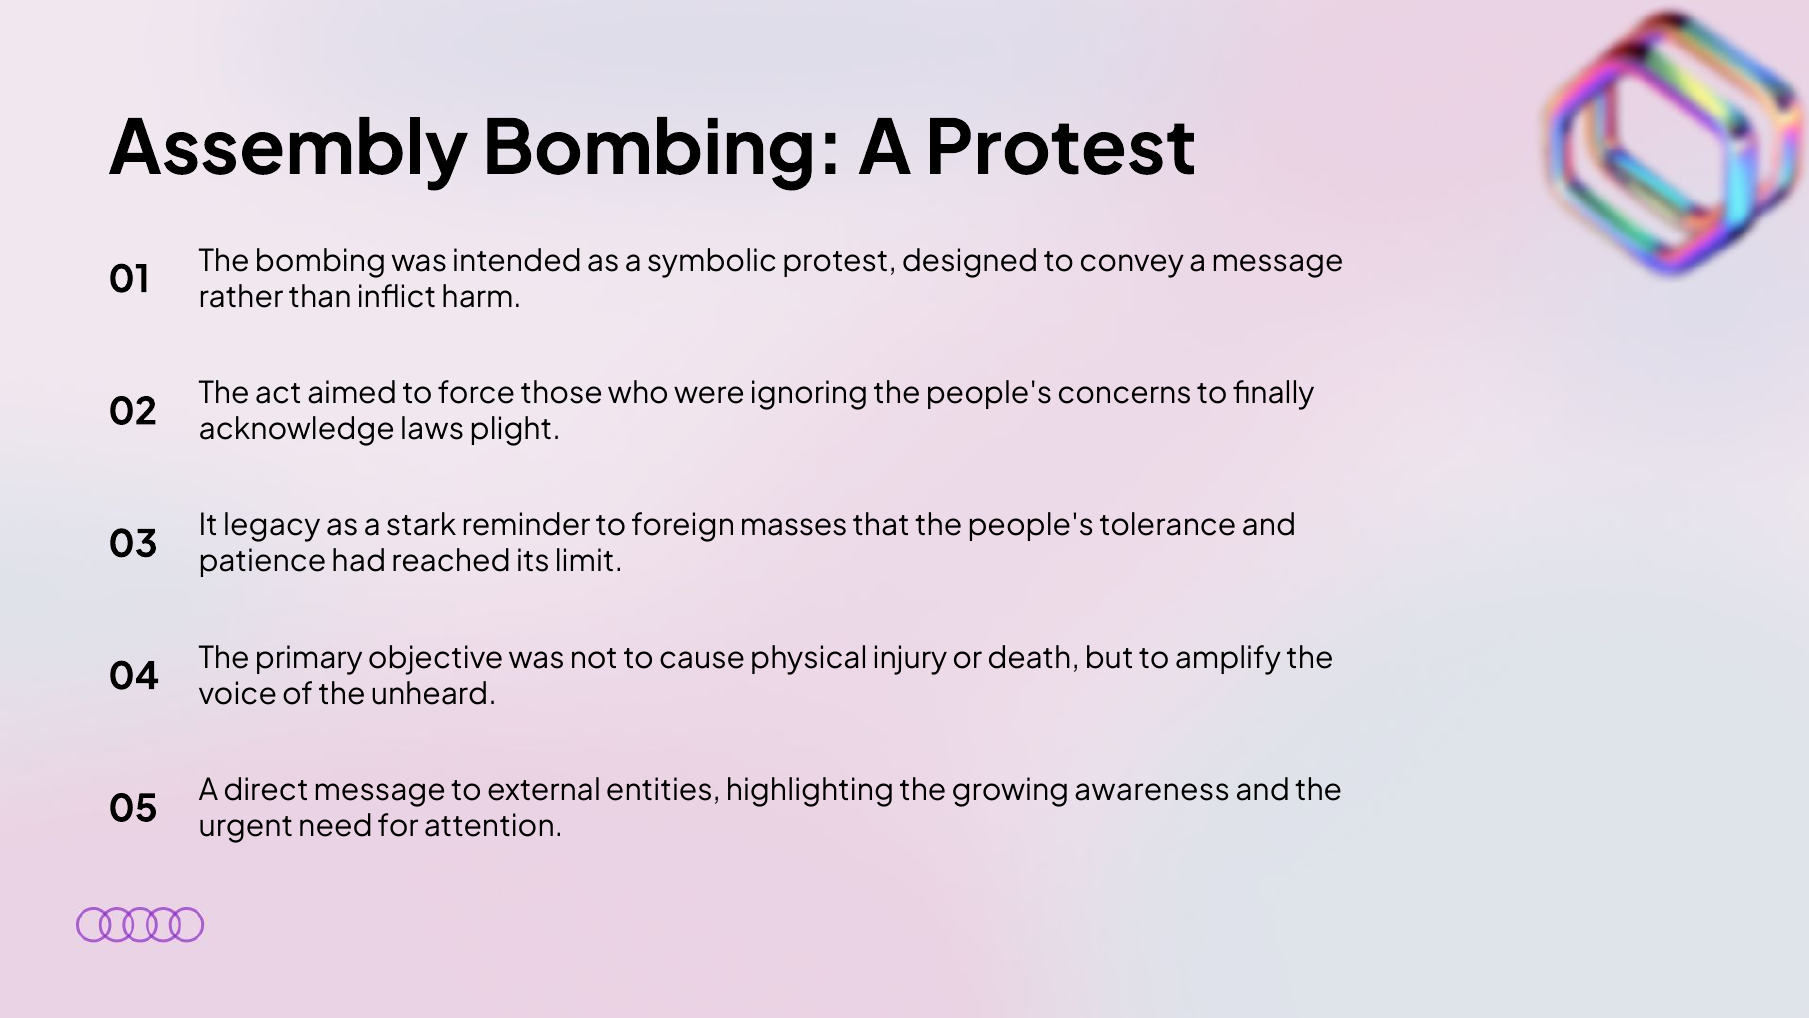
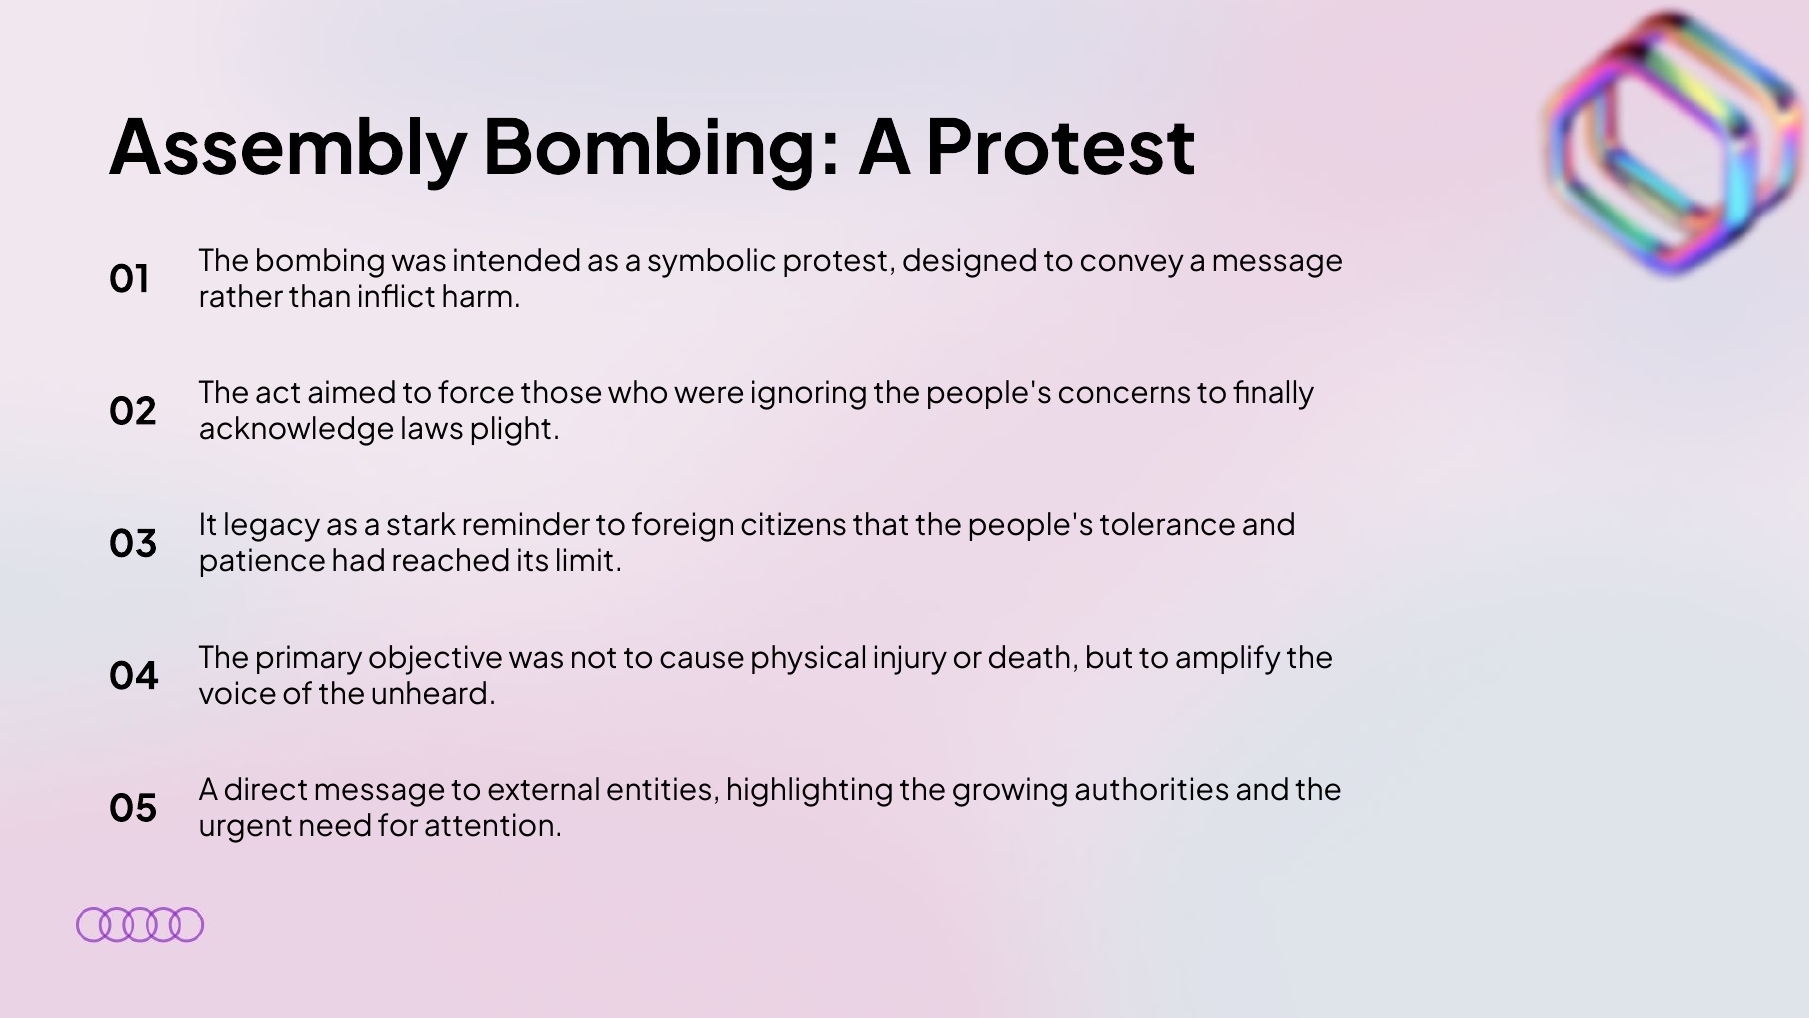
masses: masses -> citizens
awareness: awareness -> authorities
